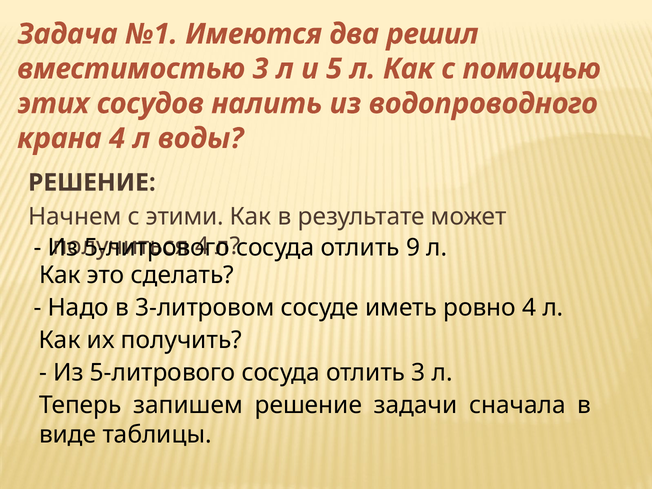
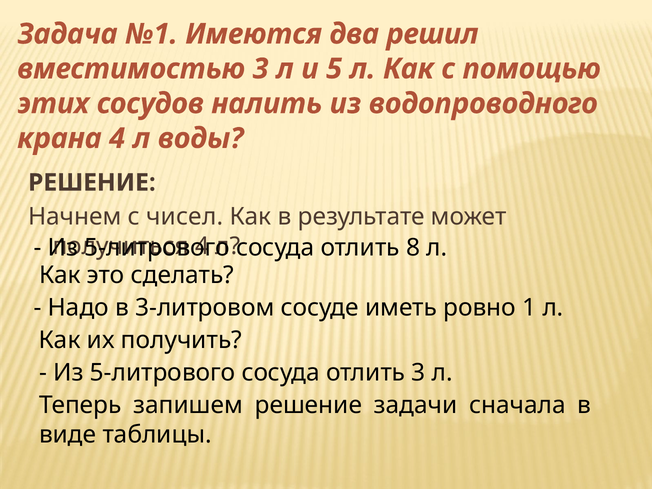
этими: этими -> чисел
9: 9 -> 8
ровно 4: 4 -> 1
